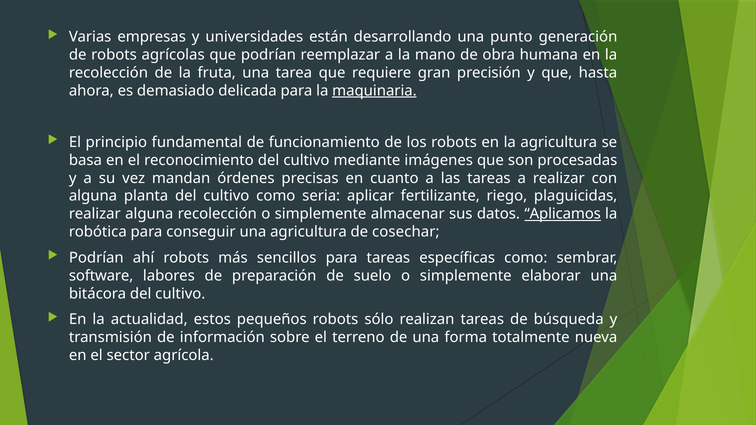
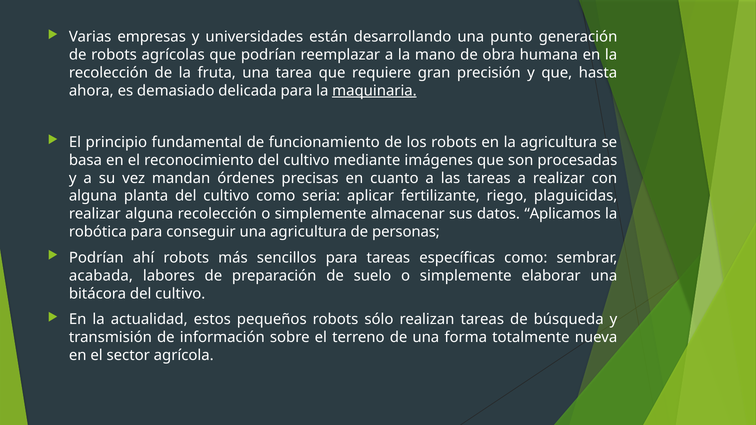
Aplicamos underline: present -> none
cosechar: cosechar -> personas
software: software -> acabada
